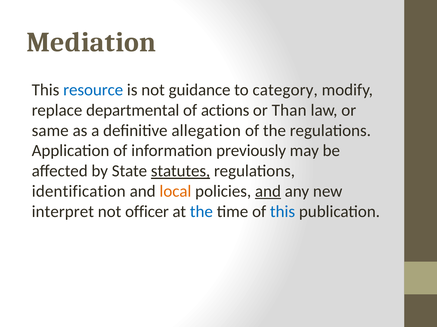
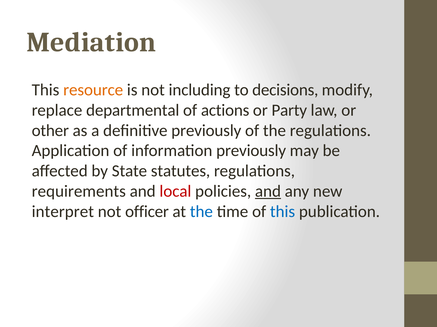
resource colour: blue -> orange
guidance: guidance -> including
category: category -> decisions
Than: Than -> Party
same: same -> other
definitive allegation: allegation -> previously
statutes underline: present -> none
identification: identification -> requirements
local colour: orange -> red
